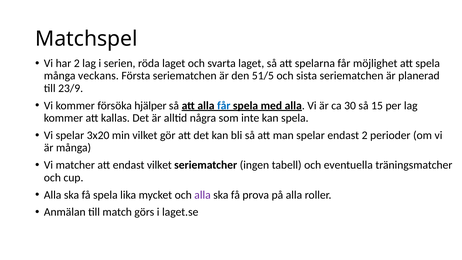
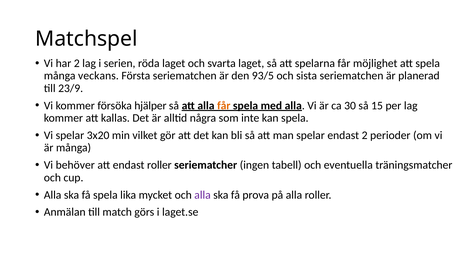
51/5: 51/5 -> 93/5
får at (224, 106) colour: blue -> orange
matcher: matcher -> behöver
endast vilket: vilket -> roller
